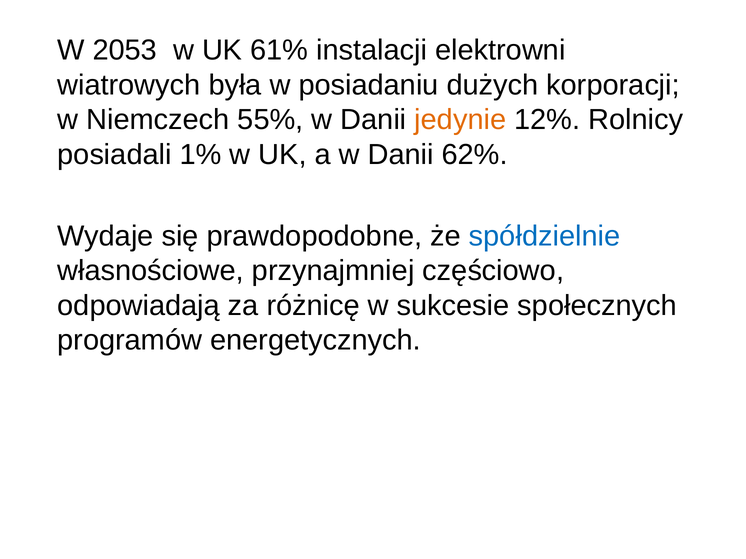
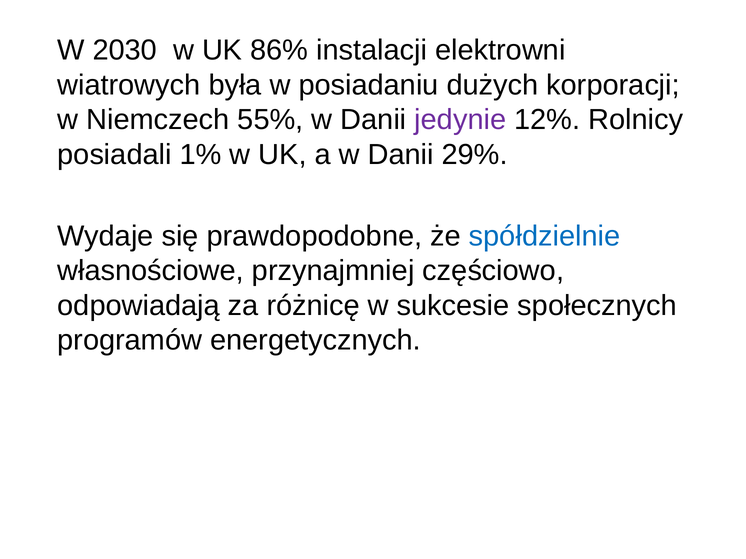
2053: 2053 -> 2030
61%: 61% -> 86%
jedynie colour: orange -> purple
62%: 62% -> 29%
